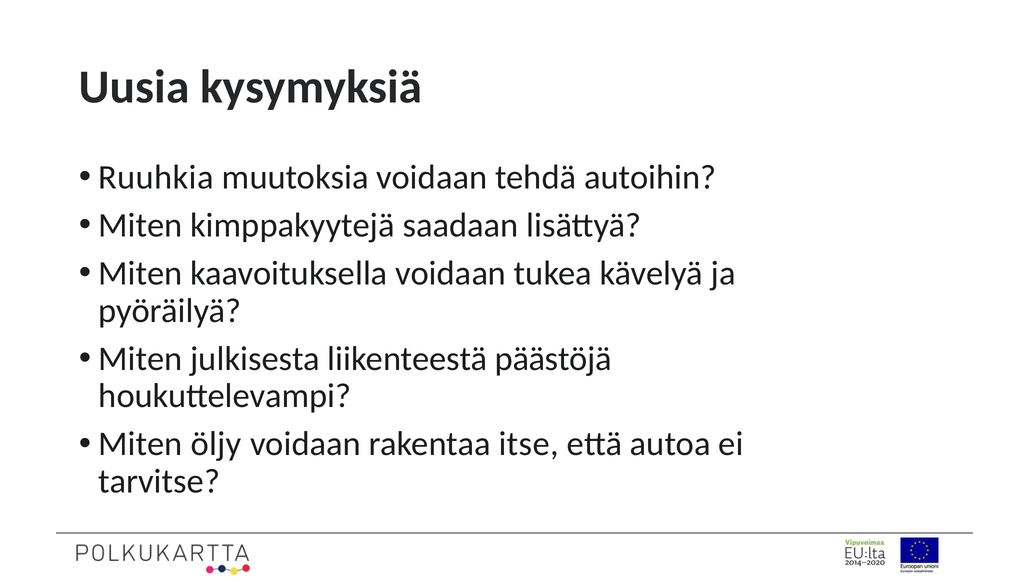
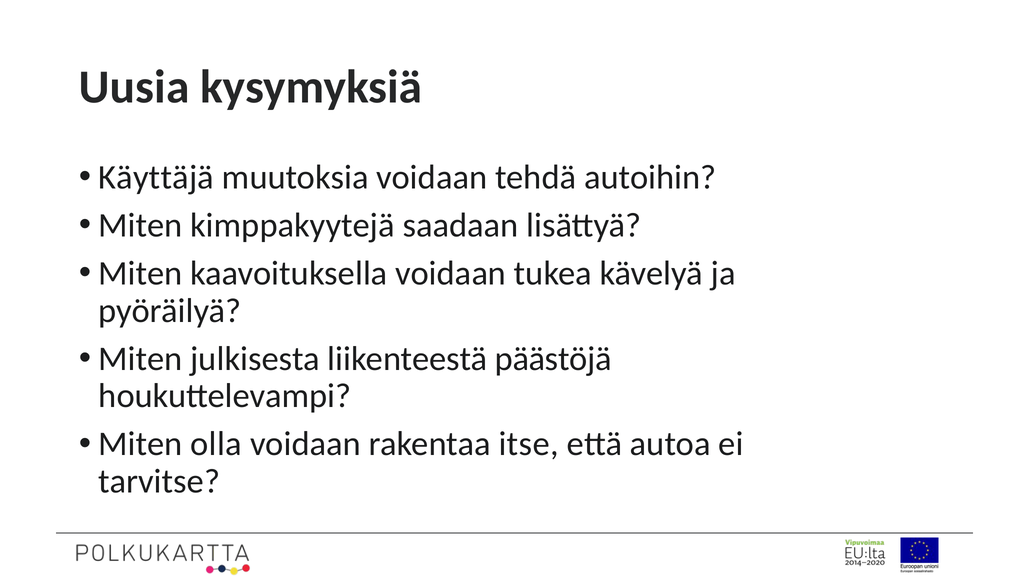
Ruuhkia: Ruuhkia -> Käyttäjä
öljy: öljy -> olla
